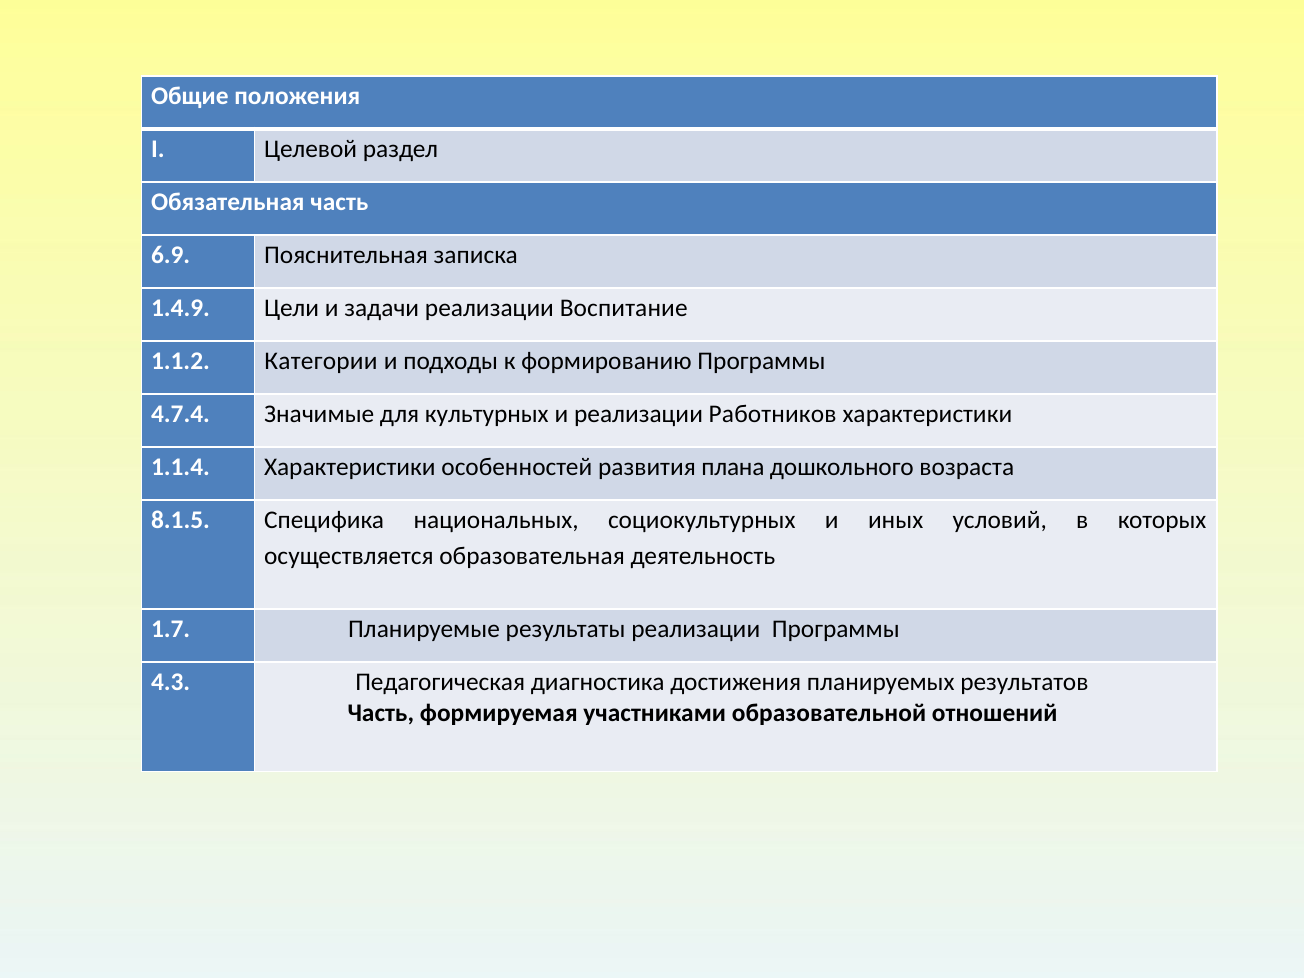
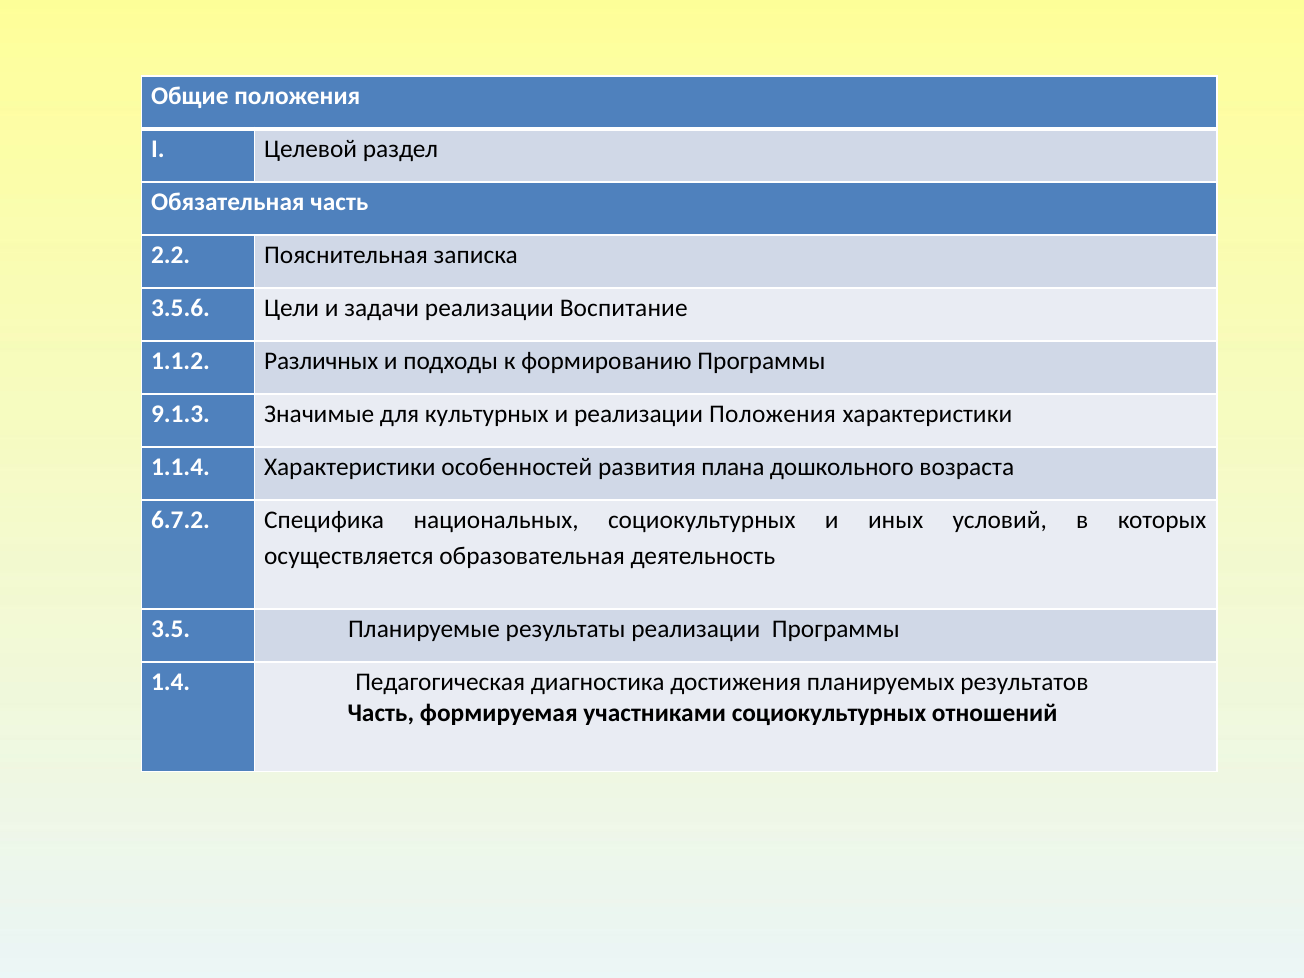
6.9: 6.9 -> 2.2
1.4.9: 1.4.9 -> 3.5.6
Категории: Категории -> Различных
4.7.4: 4.7.4 -> 9.1.3
реализации Работников: Работников -> Положения
8.1.5: 8.1.5 -> 6.7.2
1.7: 1.7 -> 3.5
4.3: 4.3 -> 1.4
участниками образовательной: образовательной -> социокультурных
